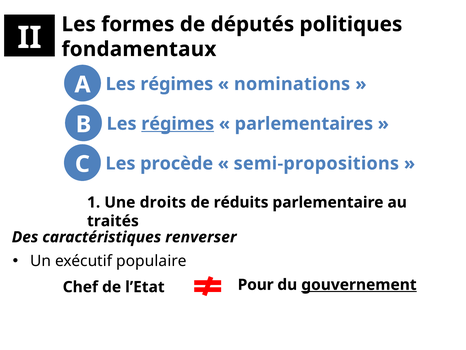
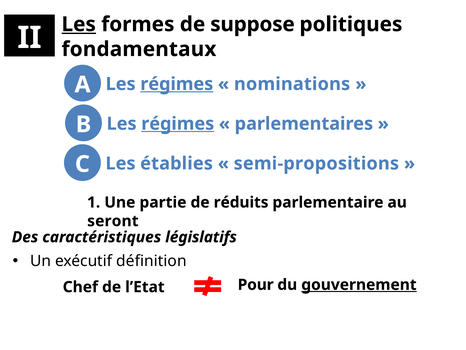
Les at (79, 24) underline: none -> present
députés: députés -> suppose
régimes at (177, 84) underline: none -> present
procède: procède -> établies
droits: droits -> partie
traités: traités -> seront
renverser: renverser -> législatifs
populaire: populaire -> définition
